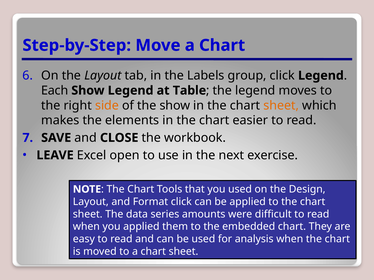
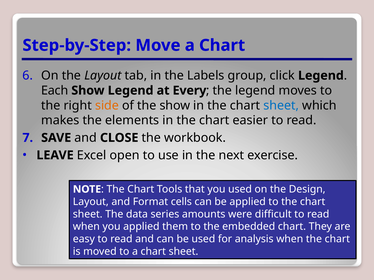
Table: Table -> Every
sheet at (281, 106) colour: orange -> blue
Format click: click -> cells
